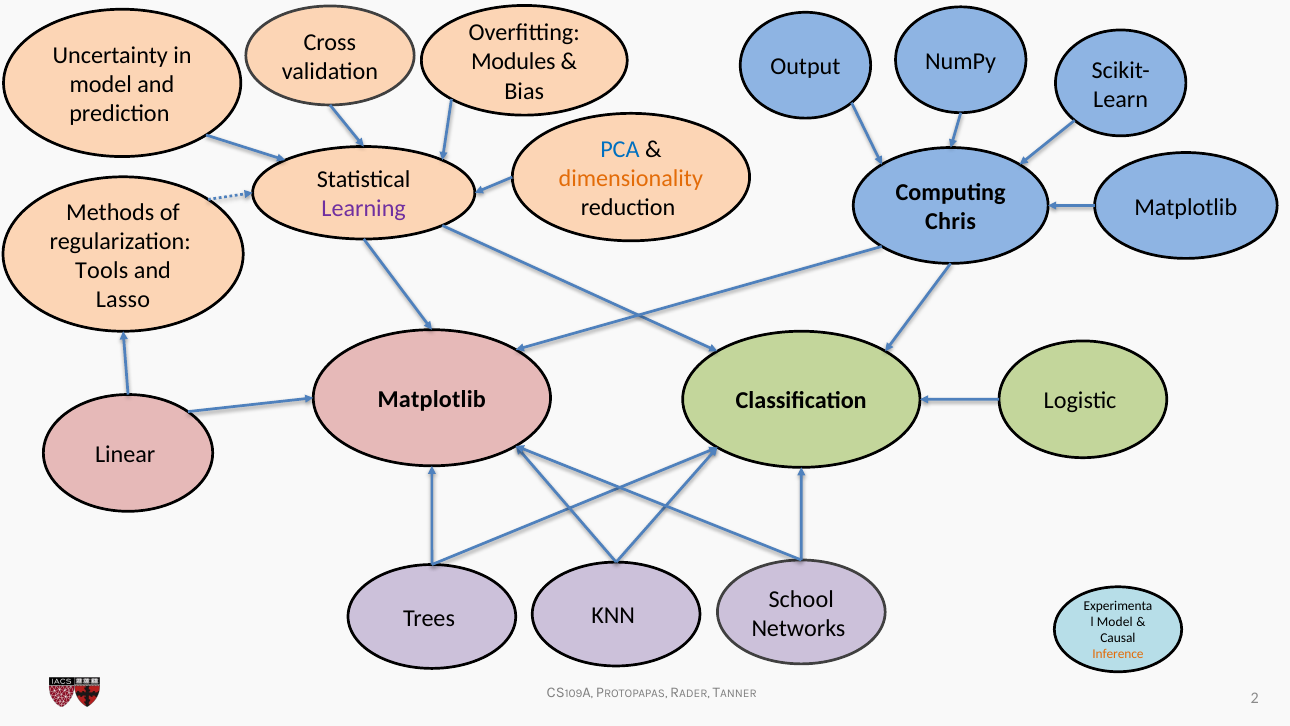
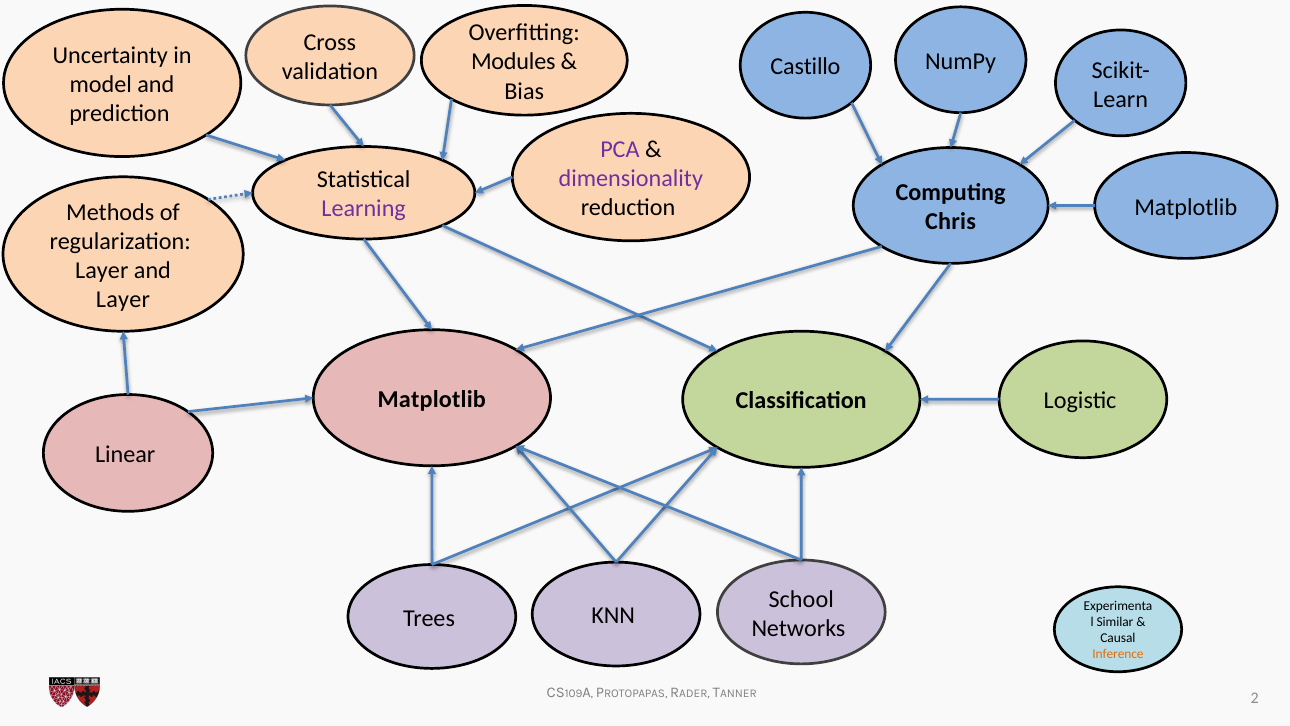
Output: Output -> Castillo
PCA colour: blue -> purple
dimensionality colour: orange -> purple
Tools at (102, 270): Tools -> Layer
Lasso at (123, 299): Lasso -> Layer
Model at (1115, 622): Model -> Similar
